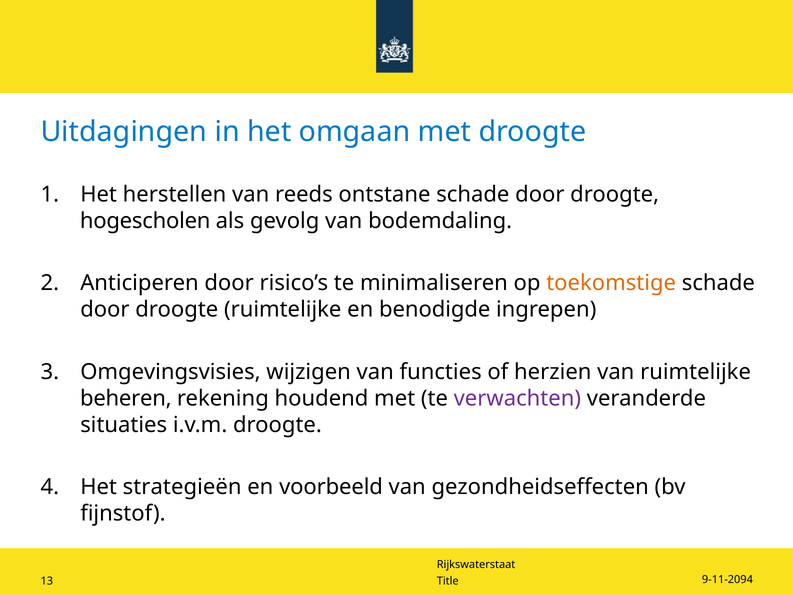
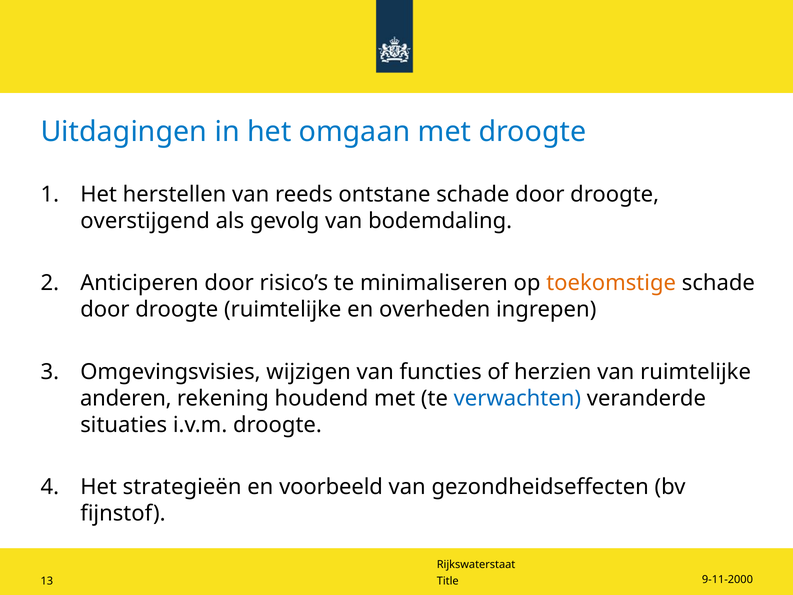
hogescholen: hogescholen -> overstijgend
benodigde: benodigde -> overheden
beheren: beheren -> anderen
verwachten colour: purple -> blue
9-11-2094: 9-11-2094 -> 9-11-2000
